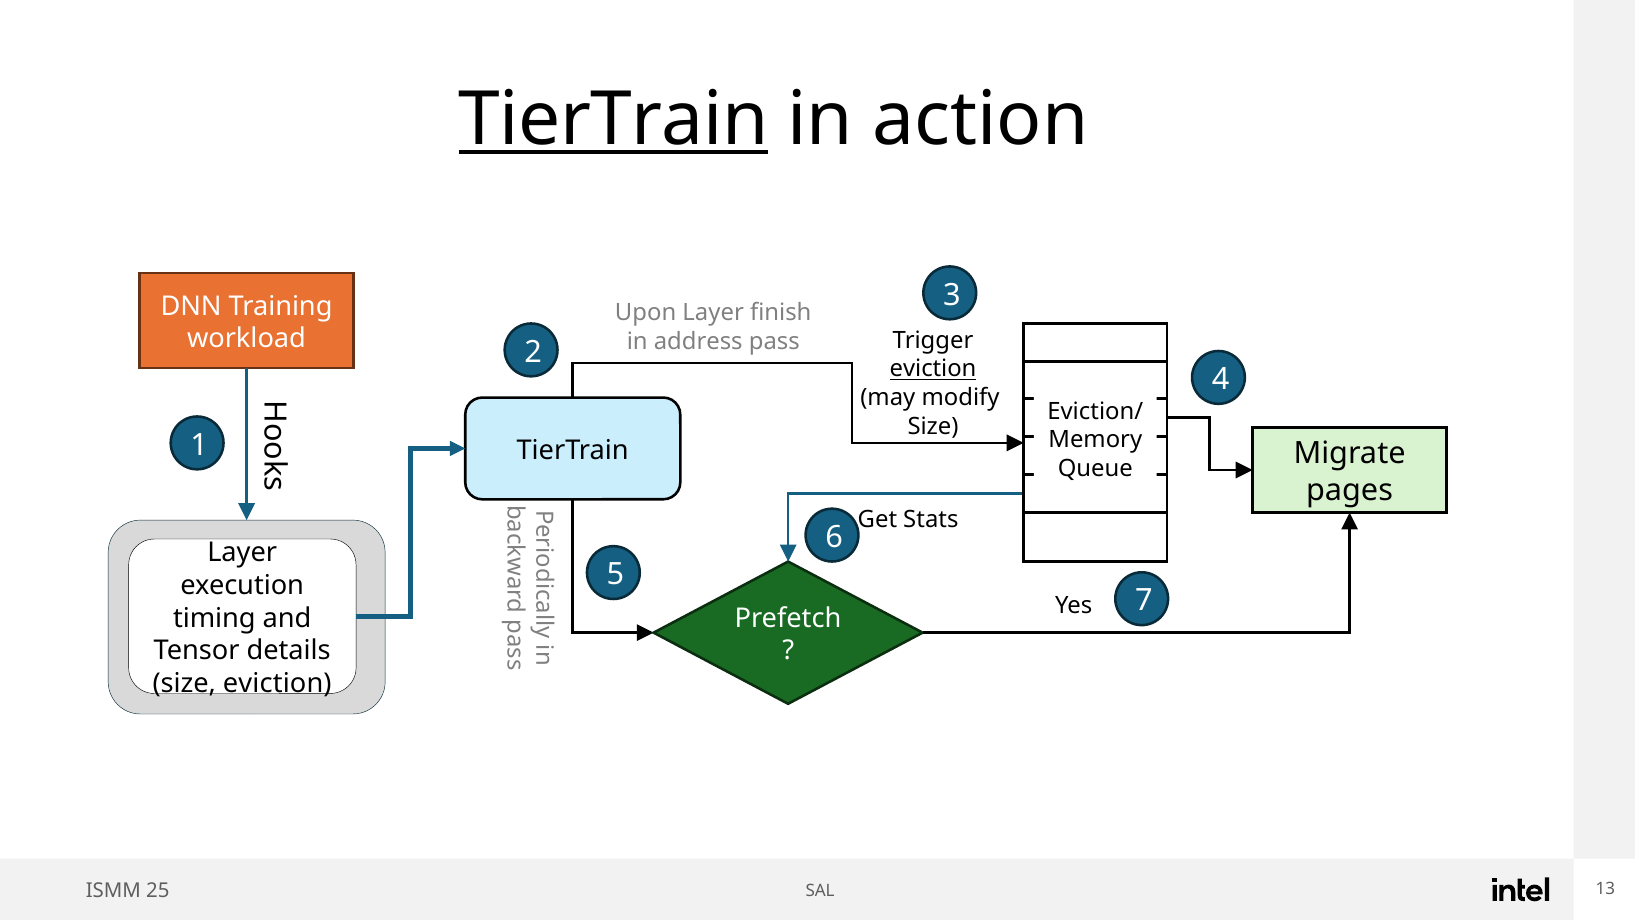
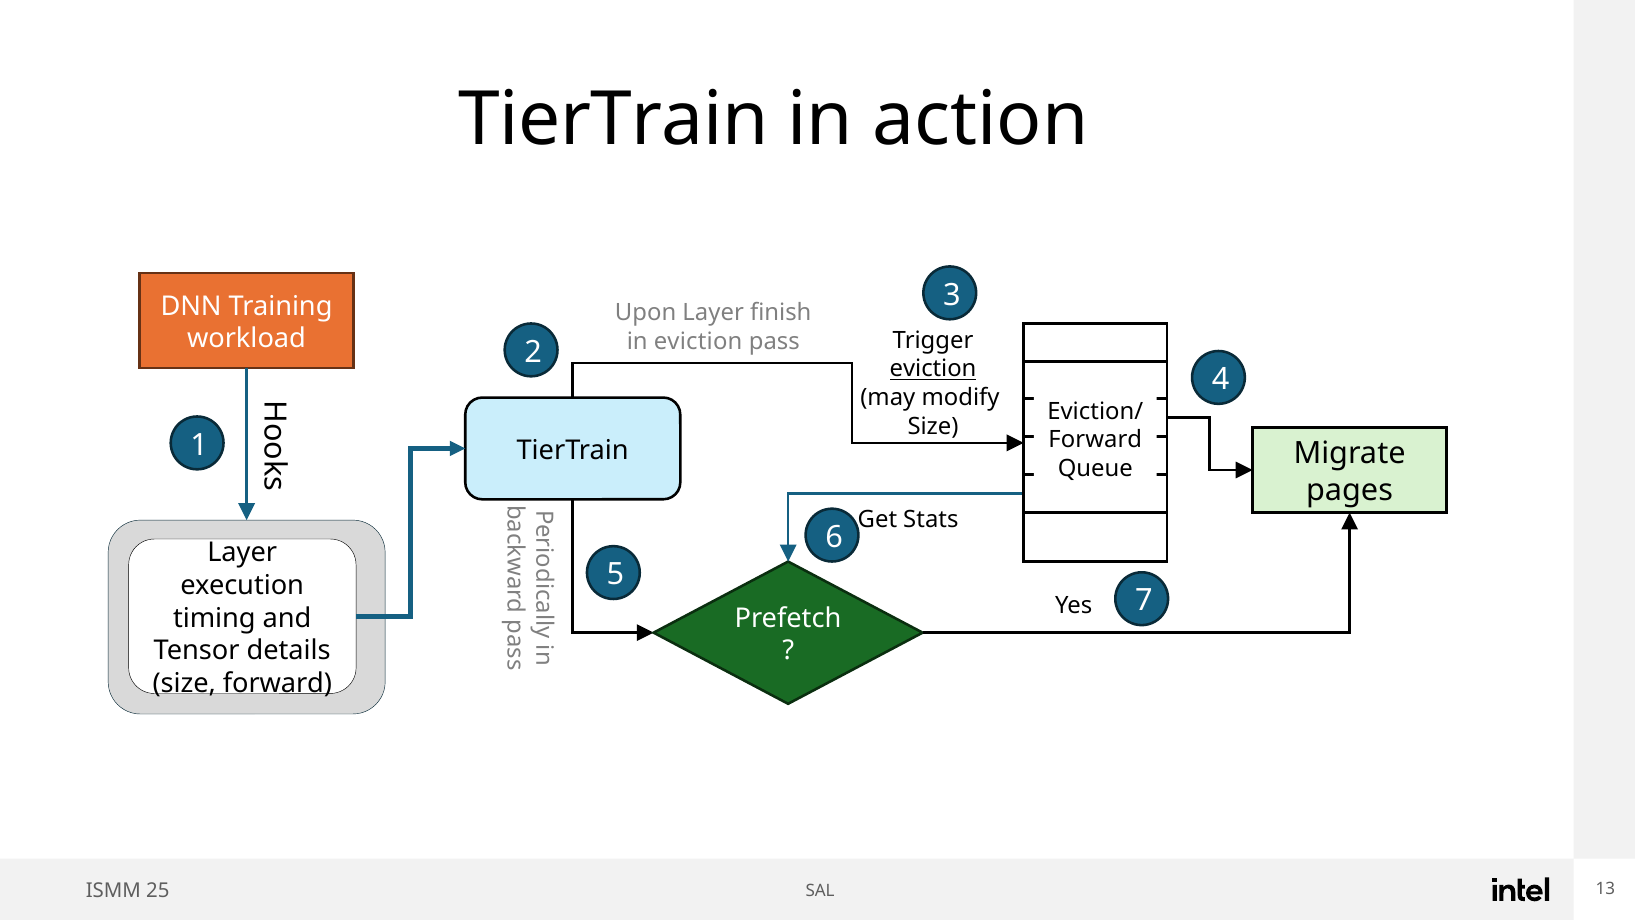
TierTrain at (614, 120) underline: present -> none
in address: address -> eviction
Memory at (1095, 440): Memory -> Forward
size eviction: eviction -> forward
